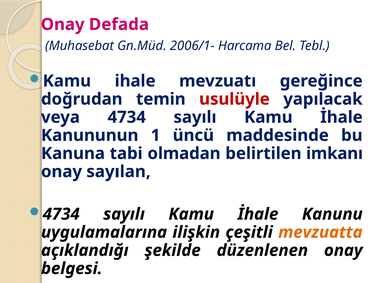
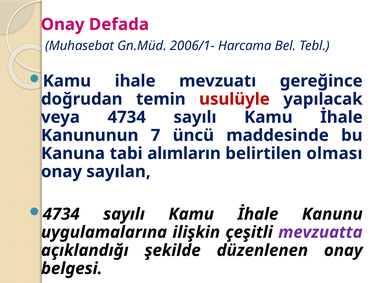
1: 1 -> 7
olmadan: olmadan -> alımların
imkanı: imkanı -> olması
mevzuatta colour: orange -> purple
